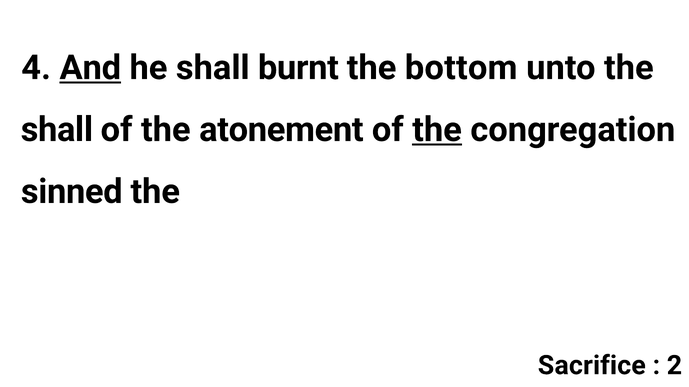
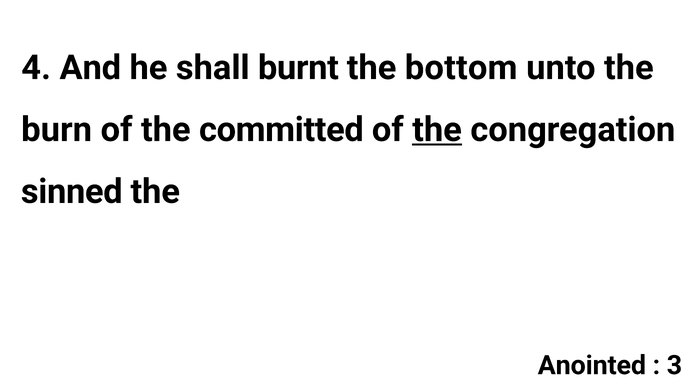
And underline: present -> none
shall at (57, 130): shall -> burn
atonement: atonement -> committed
Sacrifice: Sacrifice -> Anointed
2: 2 -> 3
